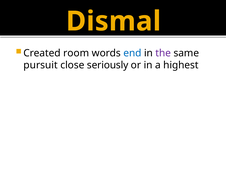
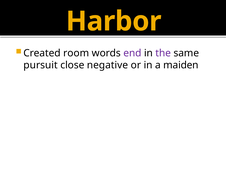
Dismal: Dismal -> Harbor
end colour: blue -> purple
seriously: seriously -> negative
highest: highest -> maiden
